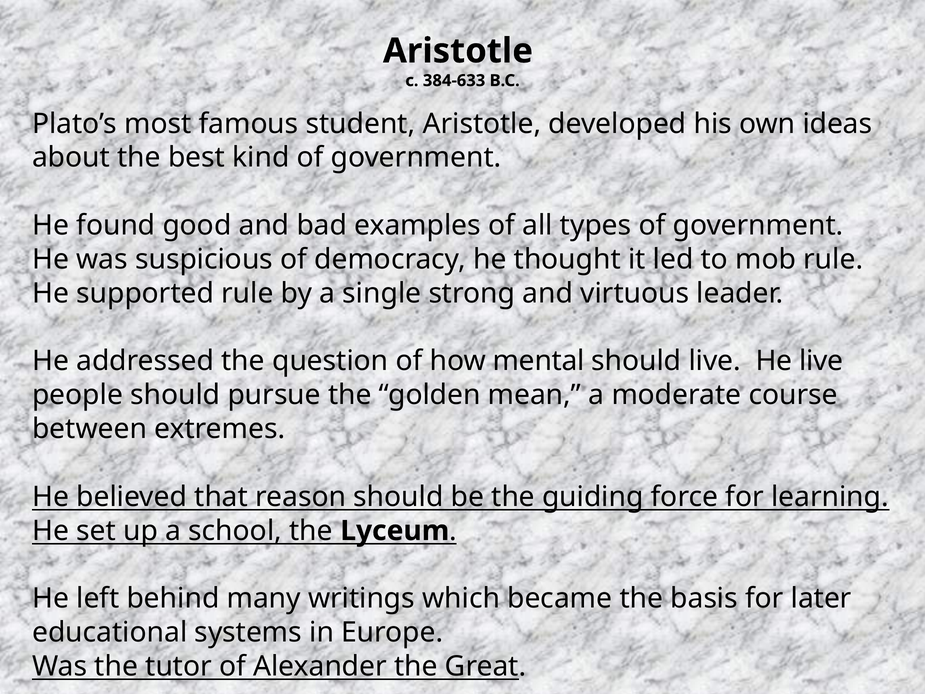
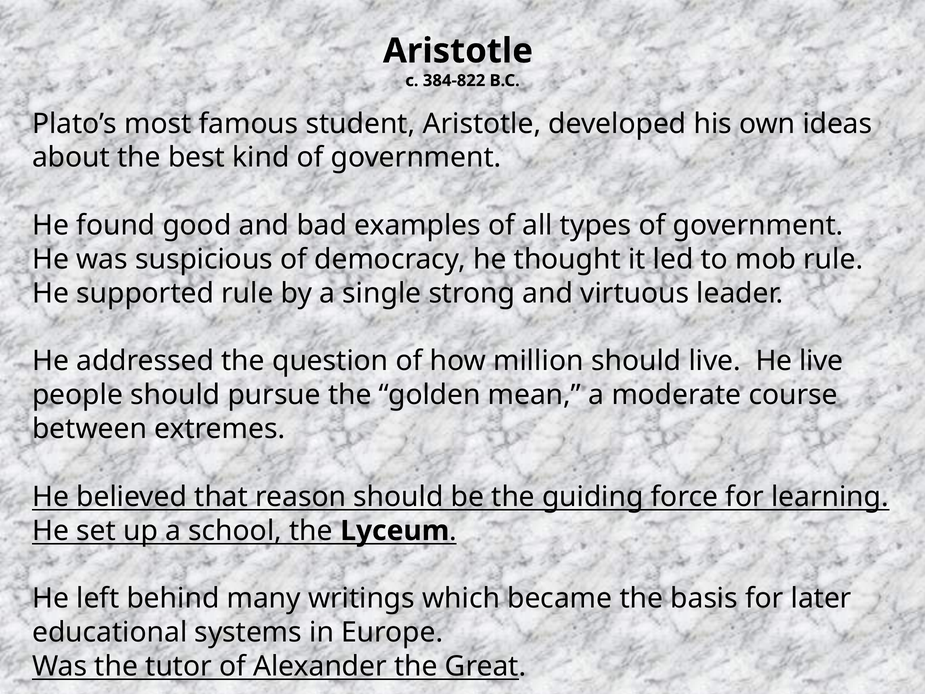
384-633: 384-633 -> 384-822
mental: mental -> million
